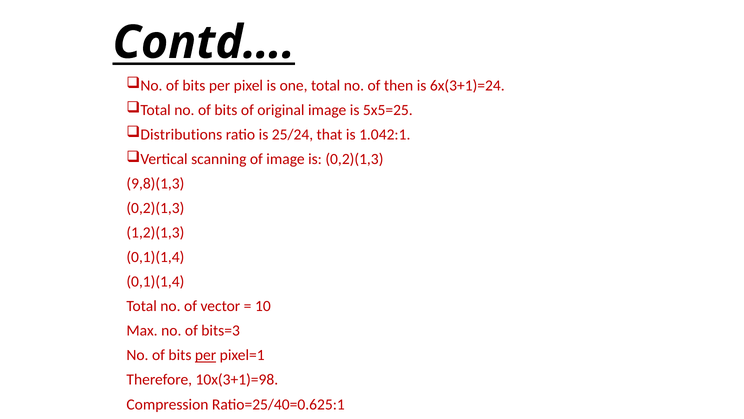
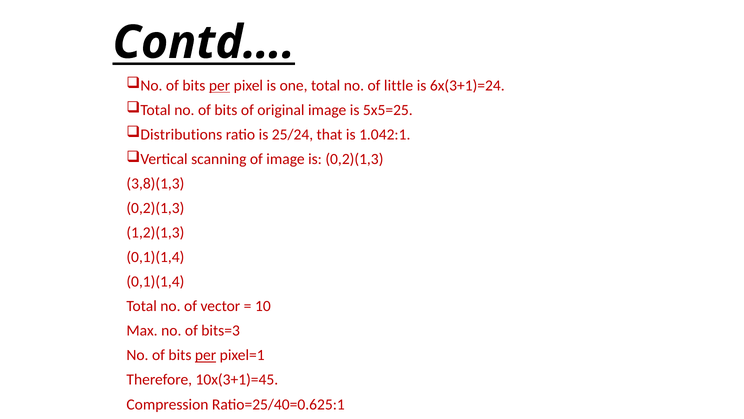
per at (220, 85) underline: none -> present
then: then -> little
9,8)(1,3: 9,8)(1,3 -> 3,8)(1,3
10x(3+1)=98: 10x(3+1)=98 -> 10x(3+1)=45
